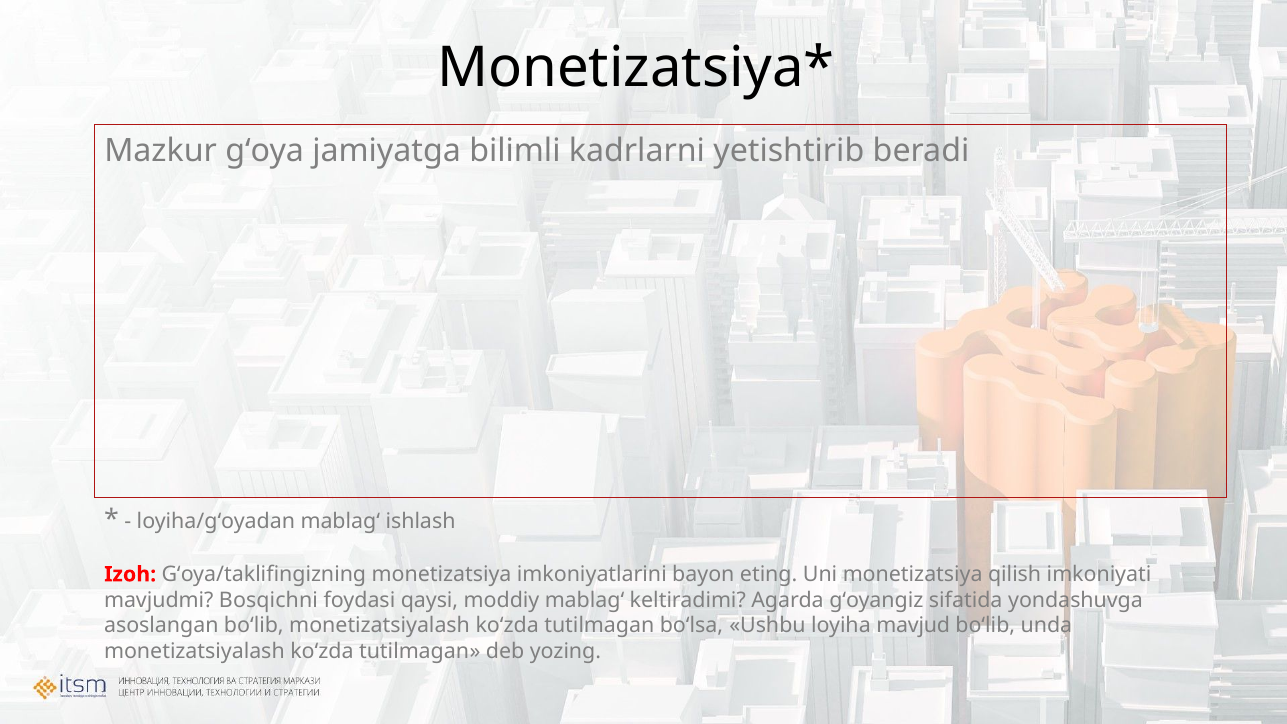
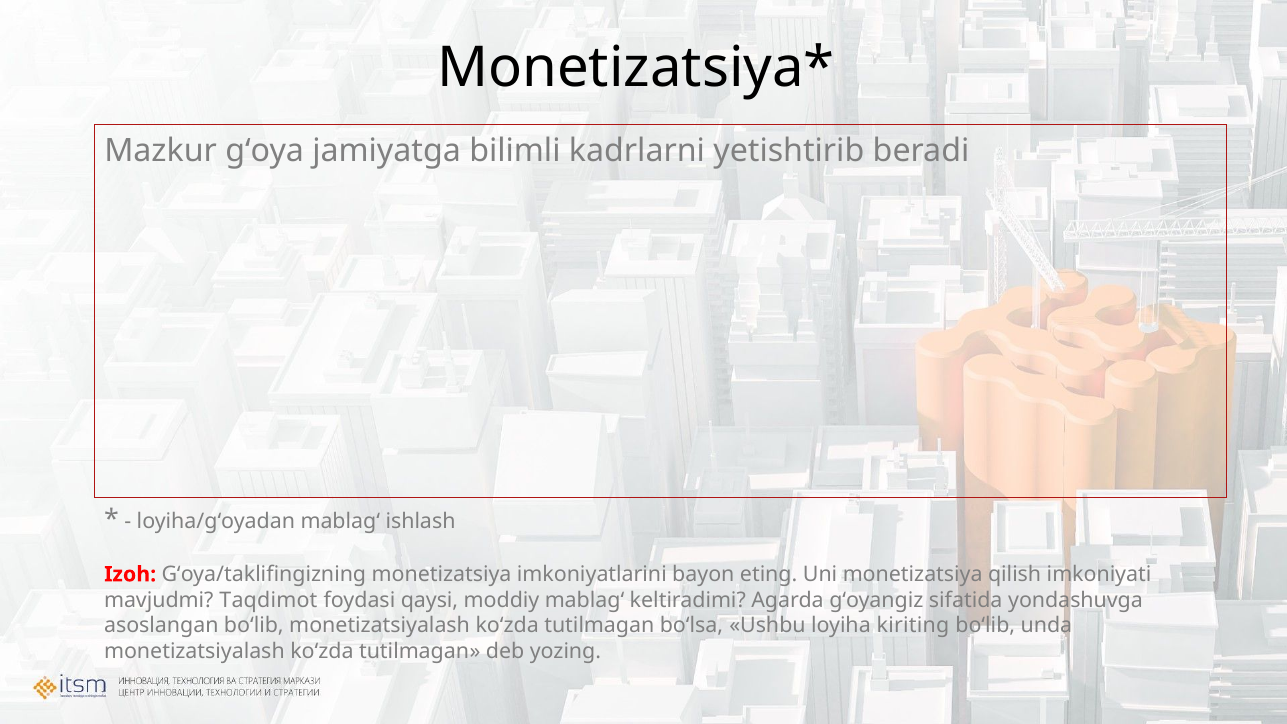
Bosqichni: Bosqichni -> Taqdimot
mavjud: mavjud -> kiriting
